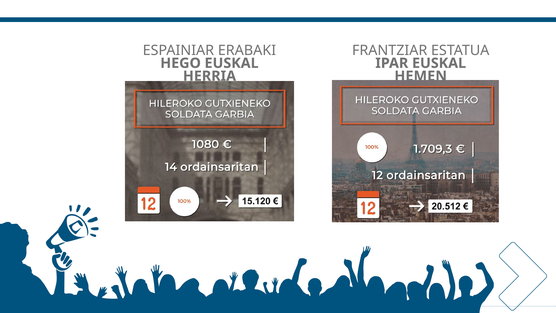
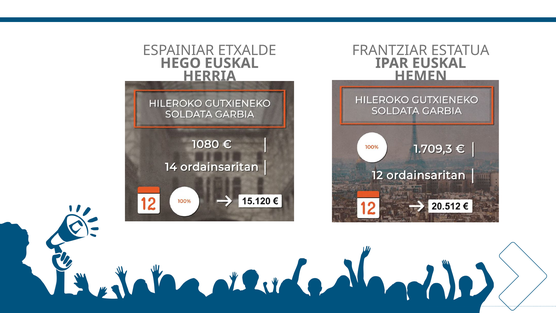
ERABAKI: ERABAKI -> ETXALDE
